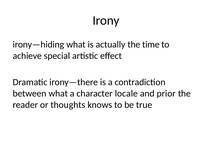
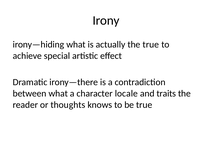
the time: time -> true
prior: prior -> traits
